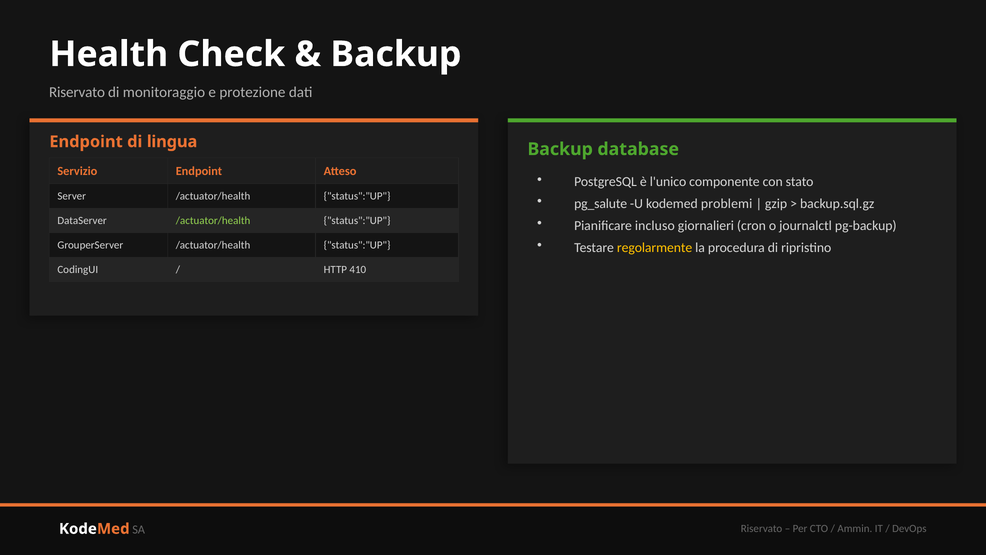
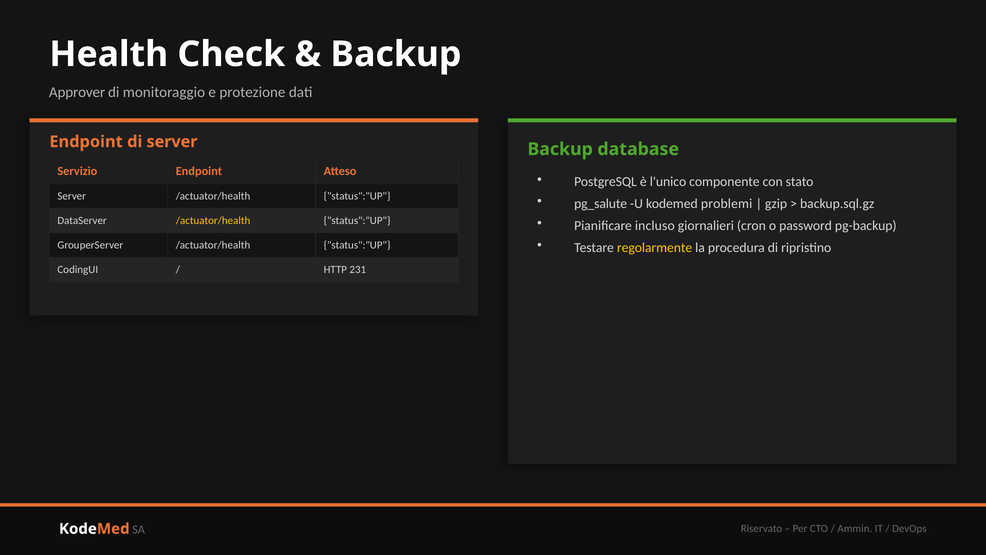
Riservato at (77, 92): Riservato -> Approver
di lingua: lingua -> server
/actuator/health at (213, 221) colour: light green -> yellow
journalctl: journalctl -> password
410: 410 -> 231
